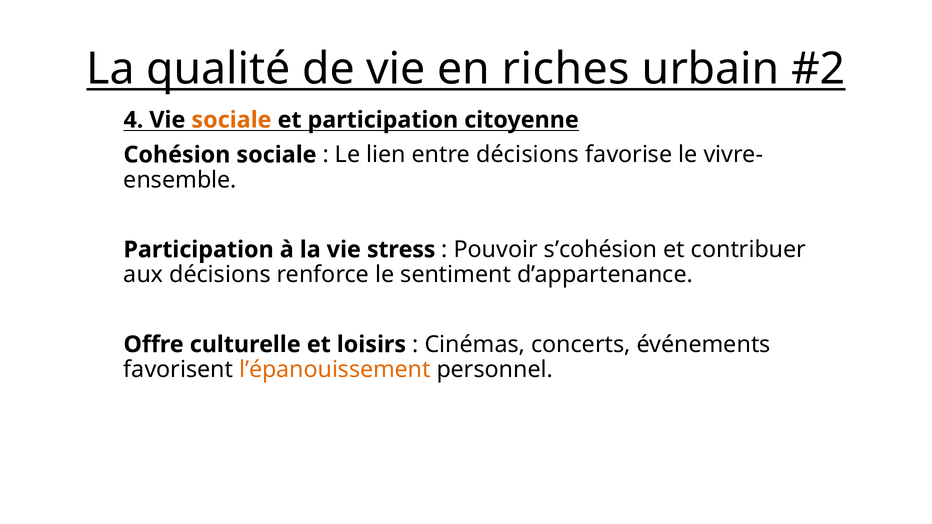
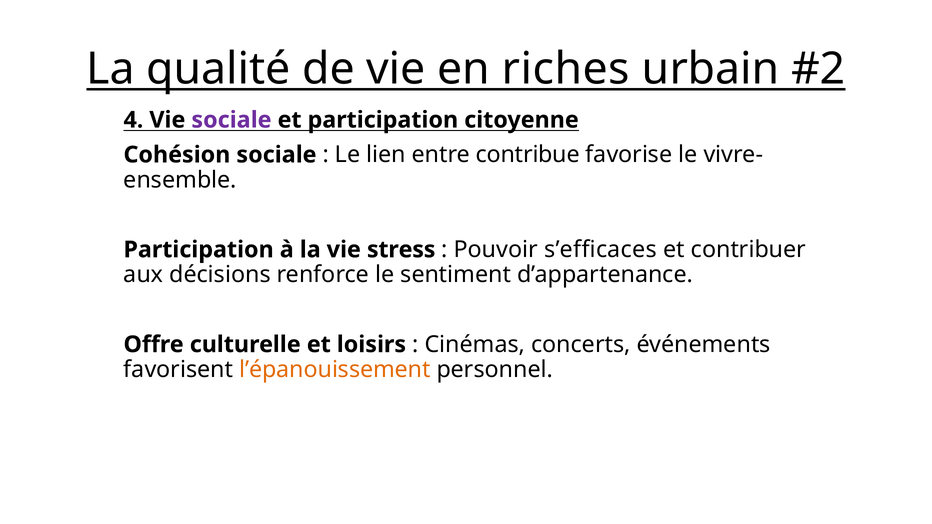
sociale at (231, 120) colour: orange -> purple
entre décisions: décisions -> contribue
s’cohésion: s’cohésion -> s’efficaces
